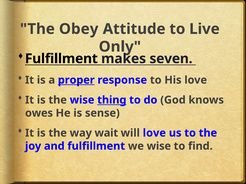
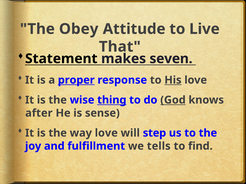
Only: Only -> That
Fulfillment at (61, 59): Fulfillment -> Statement
His underline: none -> present
God underline: none -> present
owes: owes -> after
way wait: wait -> love
will love: love -> step
we wise: wise -> tells
